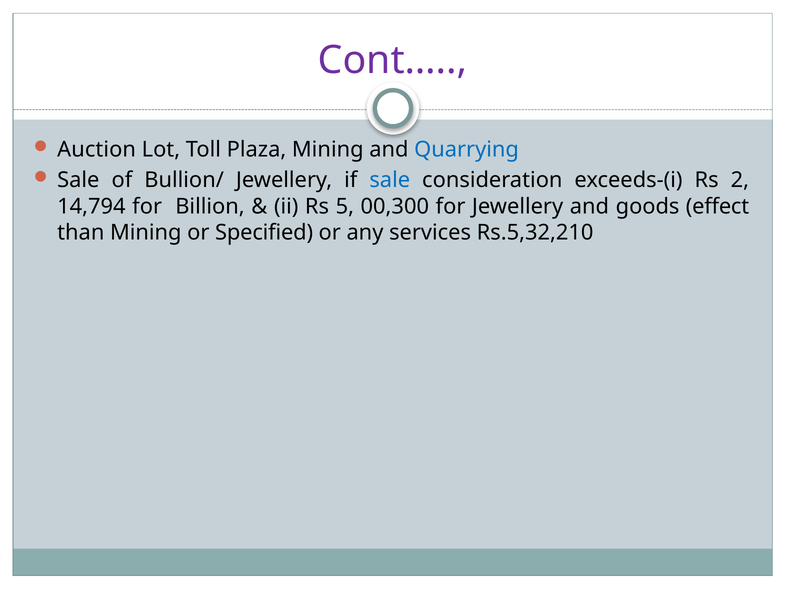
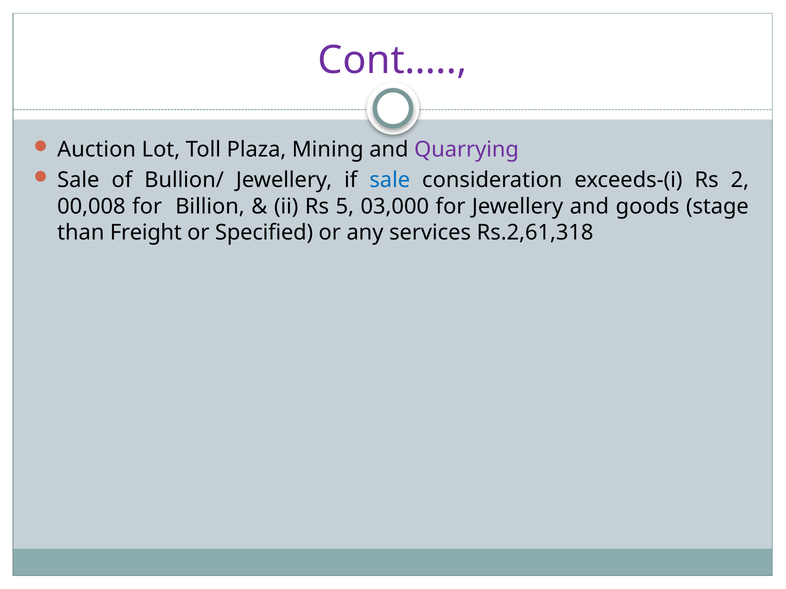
Quarrying colour: blue -> purple
14,794: 14,794 -> 00,008
00,300: 00,300 -> 03,000
effect: effect -> stage
than Mining: Mining -> Freight
Rs.5,32,210: Rs.5,32,210 -> Rs.2,61,318
